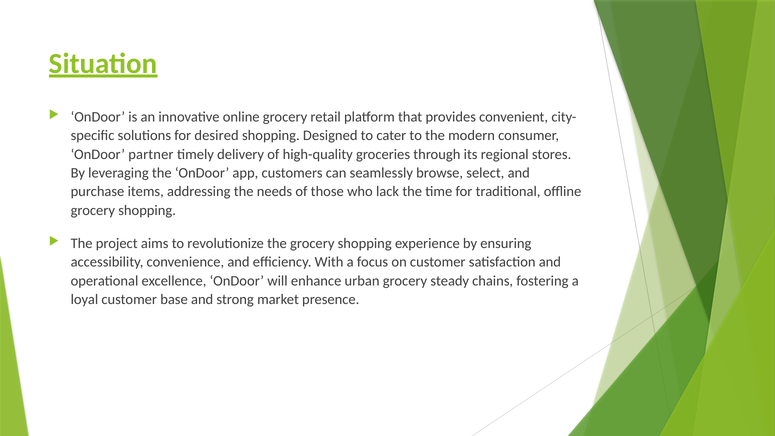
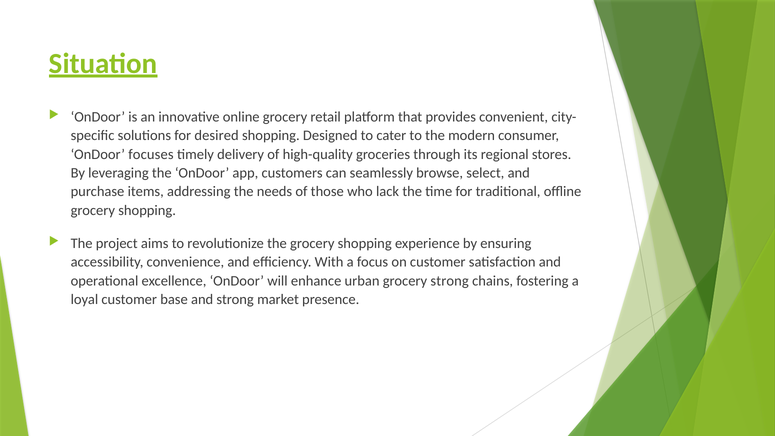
partner: partner -> focuses
grocery steady: steady -> strong
